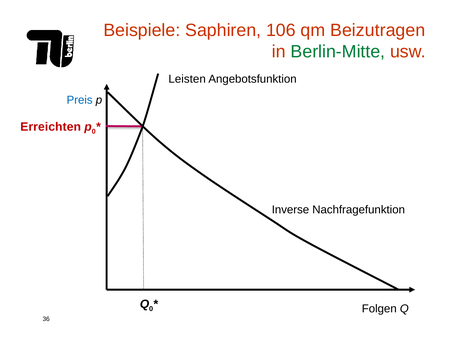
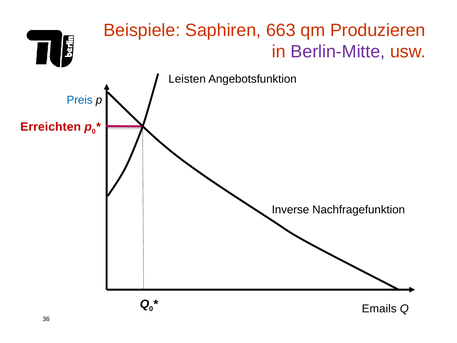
106: 106 -> 663
Beizutragen: Beizutragen -> Produzieren
Berlin-Mitte colour: green -> purple
Folgen: Folgen -> Emails
